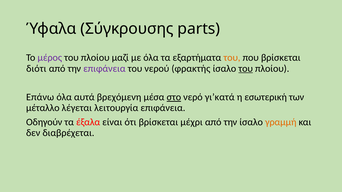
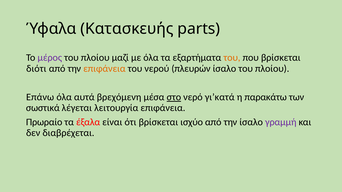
Σύγκρουσης: Σύγκρουσης -> Κατασκευής
επιφάνεια at (104, 69) colour: purple -> orange
φρακτής: φρακτής -> πλευρών
του at (246, 69) underline: present -> none
εσωτερική: εσωτερική -> παρακάτω
μέταλλο: μέταλλο -> σωστικά
Οδηγούν: Οδηγούν -> Πρωραίο
μέχρι: μέχρι -> ισχύο
γραμμή colour: orange -> purple
